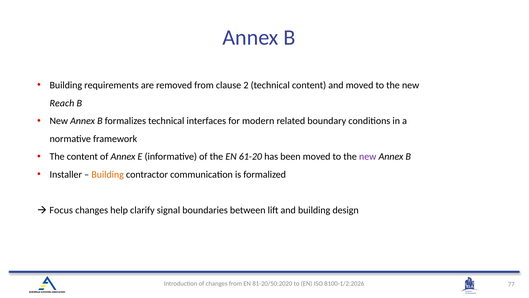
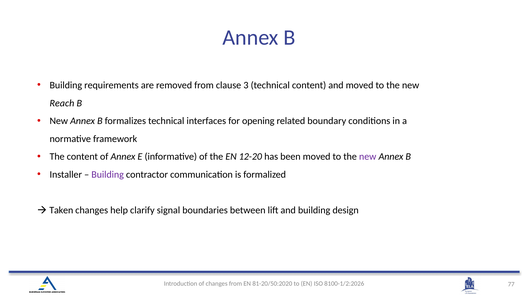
2: 2 -> 3
modern: modern -> opening
61-20: 61-20 -> 12-20
Building at (108, 174) colour: orange -> purple
Focus: Focus -> Taken
